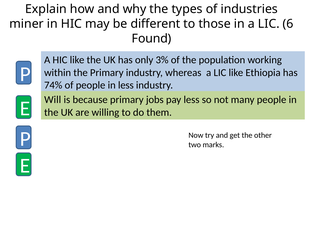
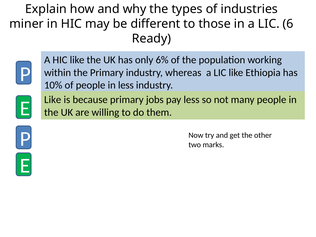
Found: Found -> Ready
3%: 3% -> 6%
74%: 74% -> 10%
Will at (53, 100): Will -> Like
